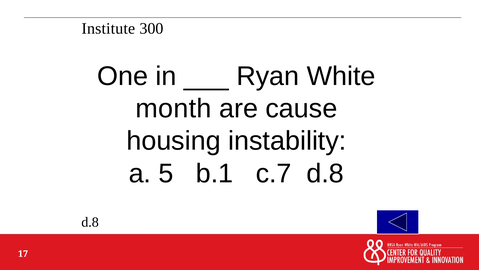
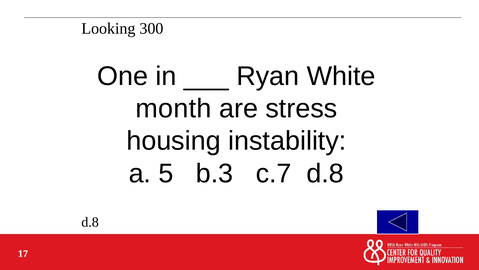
Institute: Institute -> Looking
cause: cause -> stress
b.1: b.1 -> b.3
